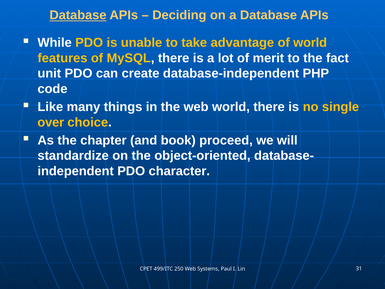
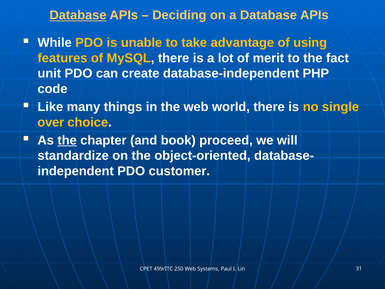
of world: world -> using
the at (67, 140) underline: none -> present
character: character -> customer
